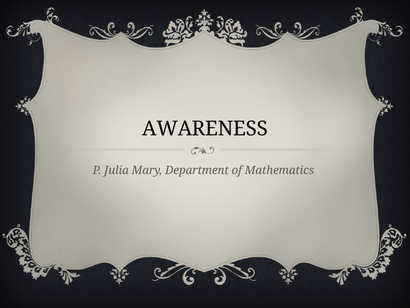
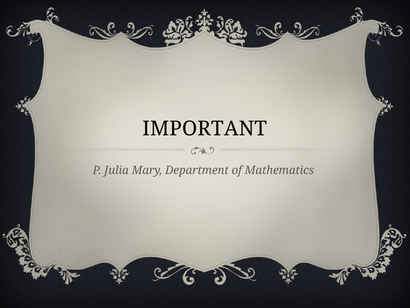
AWARENESS: AWARENESS -> IMPORTANT
